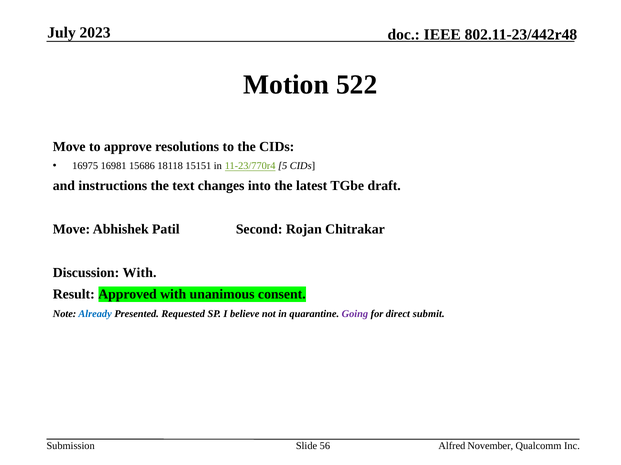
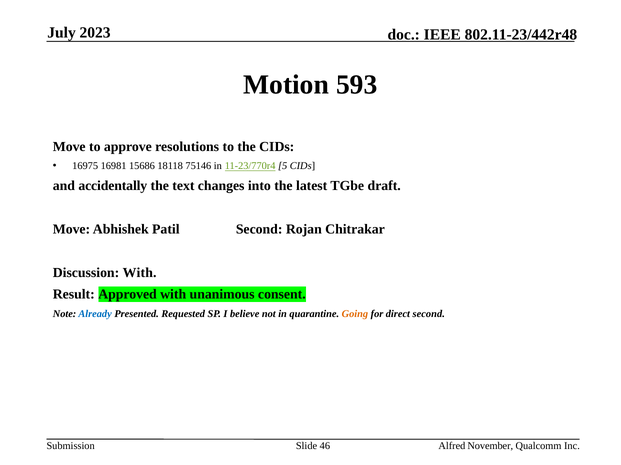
522: 522 -> 593
15151: 15151 -> 75146
instructions: instructions -> accidentally
Going colour: purple -> orange
direct submit: submit -> second
56: 56 -> 46
